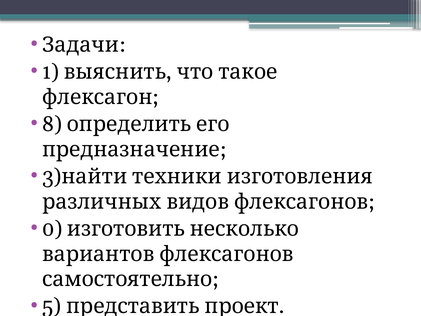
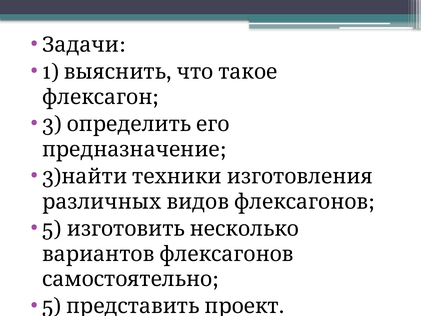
8 at (52, 124): 8 -> 3
0 at (52, 229): 0 -> 5
